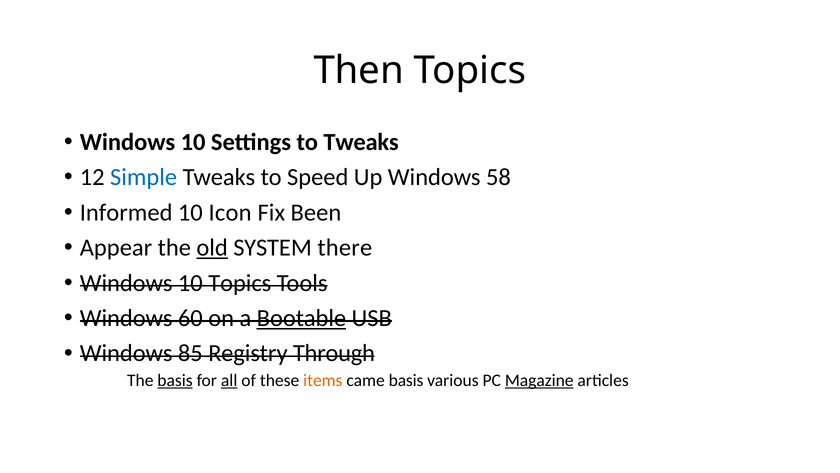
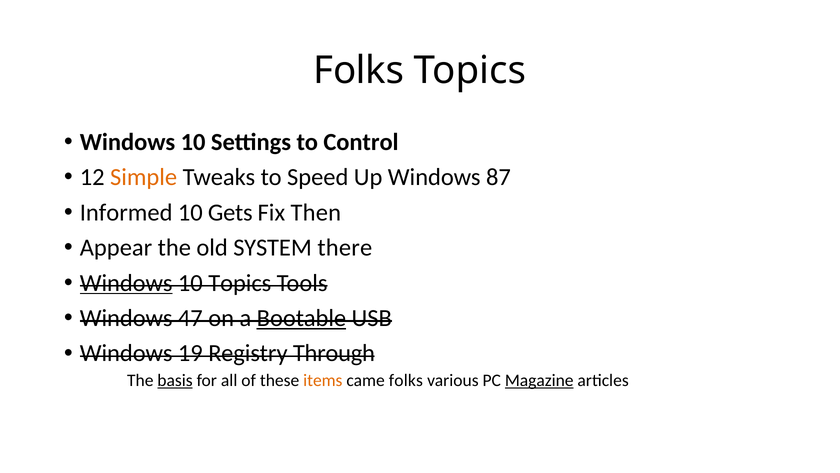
Then at (359, 71): Then -> Folks
to Tweaks: Tweaks -> Control
Simple colour: blue -> orange
58: 58 -> 87
Icon: Icon -> Gets
Been: Been -> Then
old underline: present -> none
Windows at (126, 283) underline: none -> present
60: 60 -> 47
85: 85 -> 19
all underline: present -> none
came basis: basis -> folks
